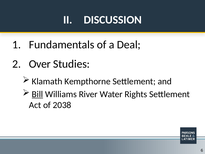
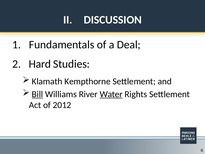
Over: Over -> Hard
Water underline: none -> present
2038: 2038 -> 2012
